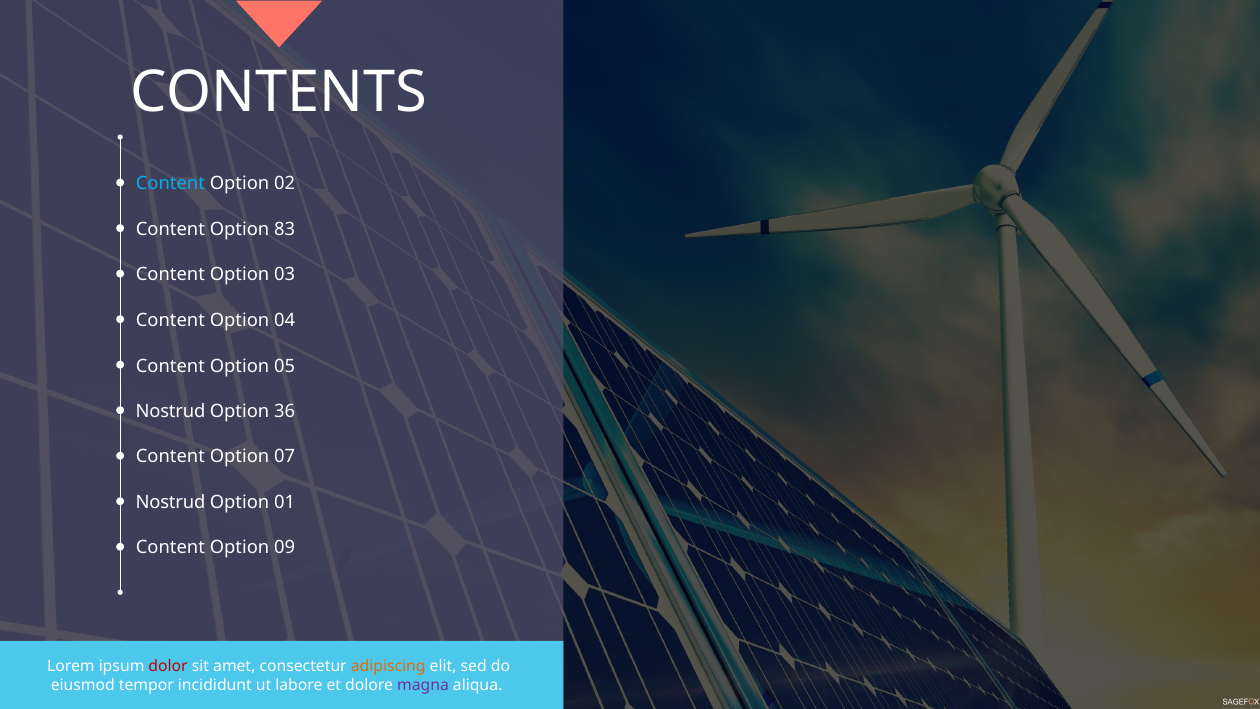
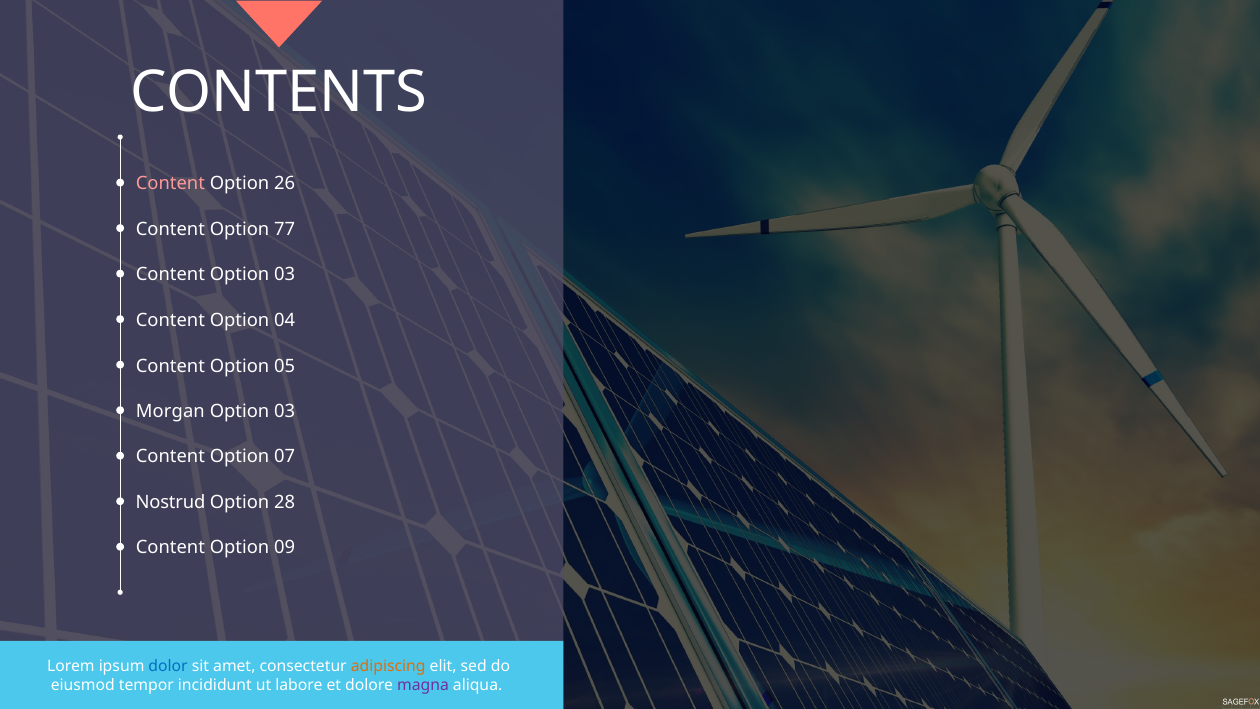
Content at (170, 184) colour: light blue -> pink
02: 02 -> 26
83: 83 -> 77
Nostrud at (170, 411): Nostrud -> Morgan
36 at (285, 411): 36 -> 03
01: 01 -> 28
dolor colour: red -> blue
